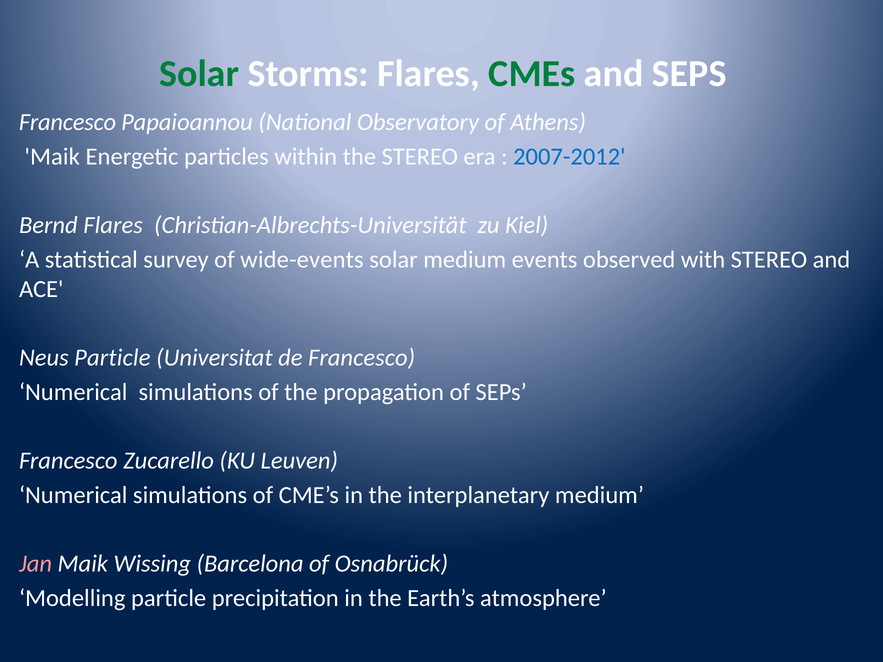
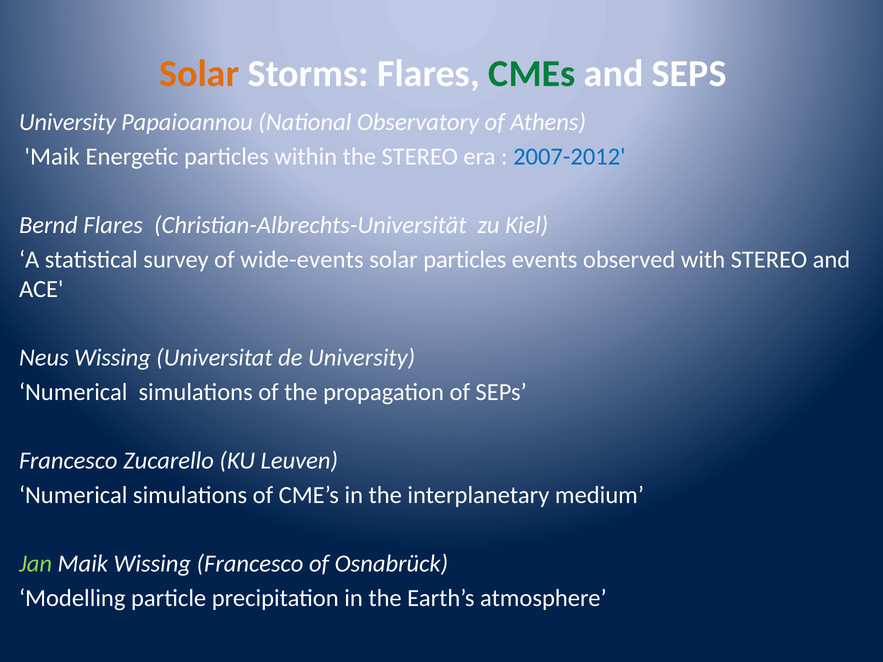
Solar at (199, 74) colour: green -> orange
Francesco at (68, 122): Francesco -> University
solar medium: medium -> particles
Neus Particle: Particle -> Wissing
de Francesco: Francesco -> University
Jan colour: pink -> light green
Wissing Barcelona: Barcelona -> Francesco
